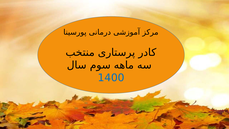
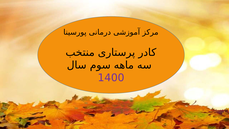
1400 colour: blue -> purple
